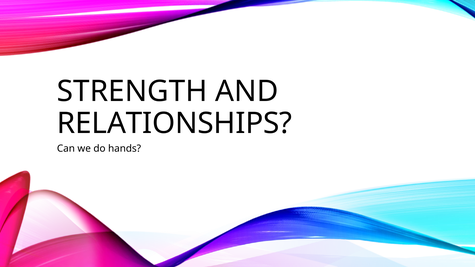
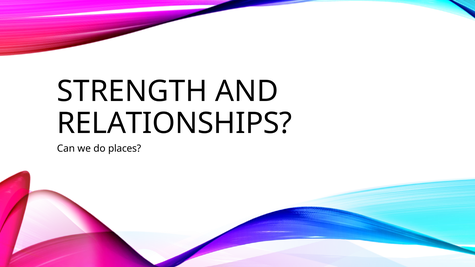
hands: hands -> places
